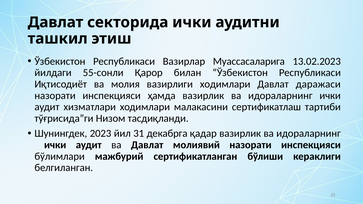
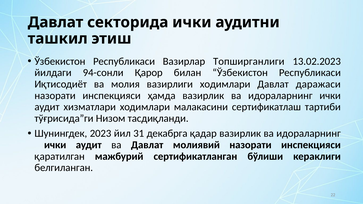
Муассасаларига: Муассасаларига -> Топширганлиги
55-сонли: 55-сонли -> 94-сонли
бўлимлари: бўлимлари -> қаратилган
